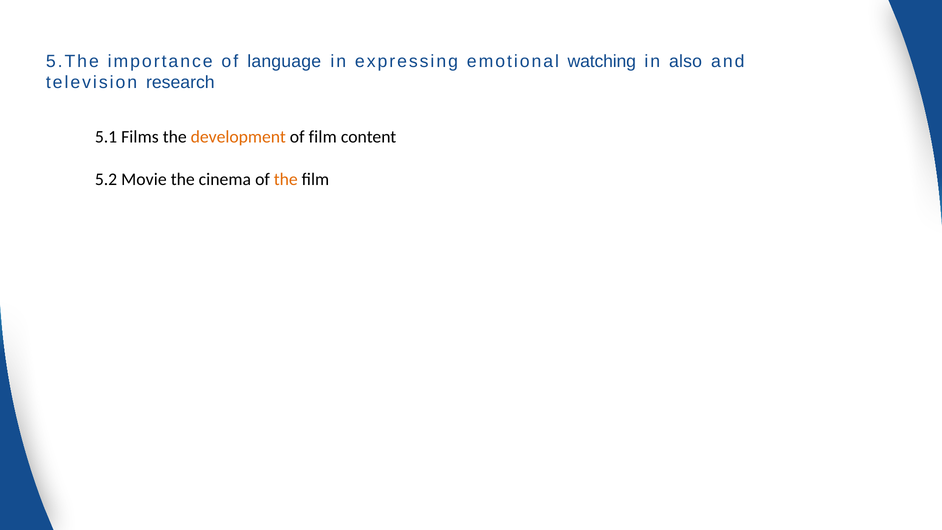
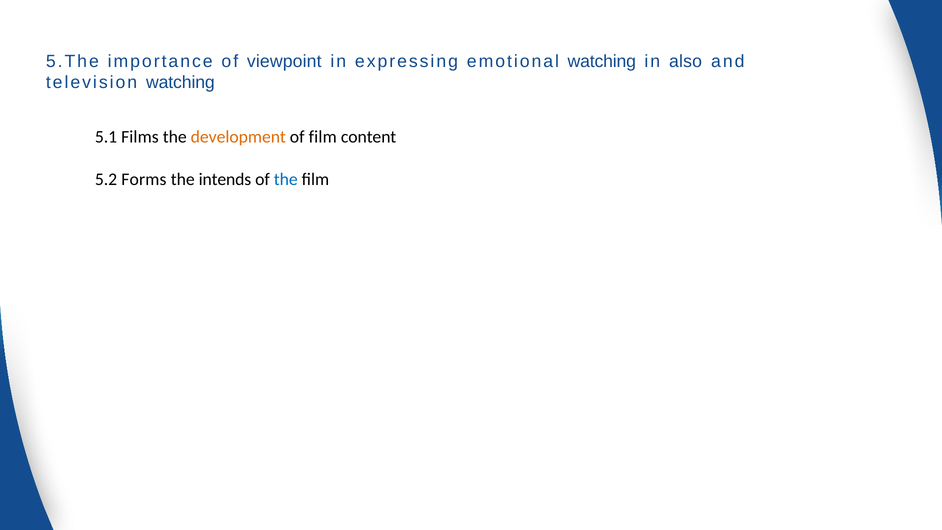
language: language -> viewpoint
television research: research -> watching
Movie: Movie -> Forms
cinema: cinema -> intends
the at (286, 179) colour: orange -> blue
